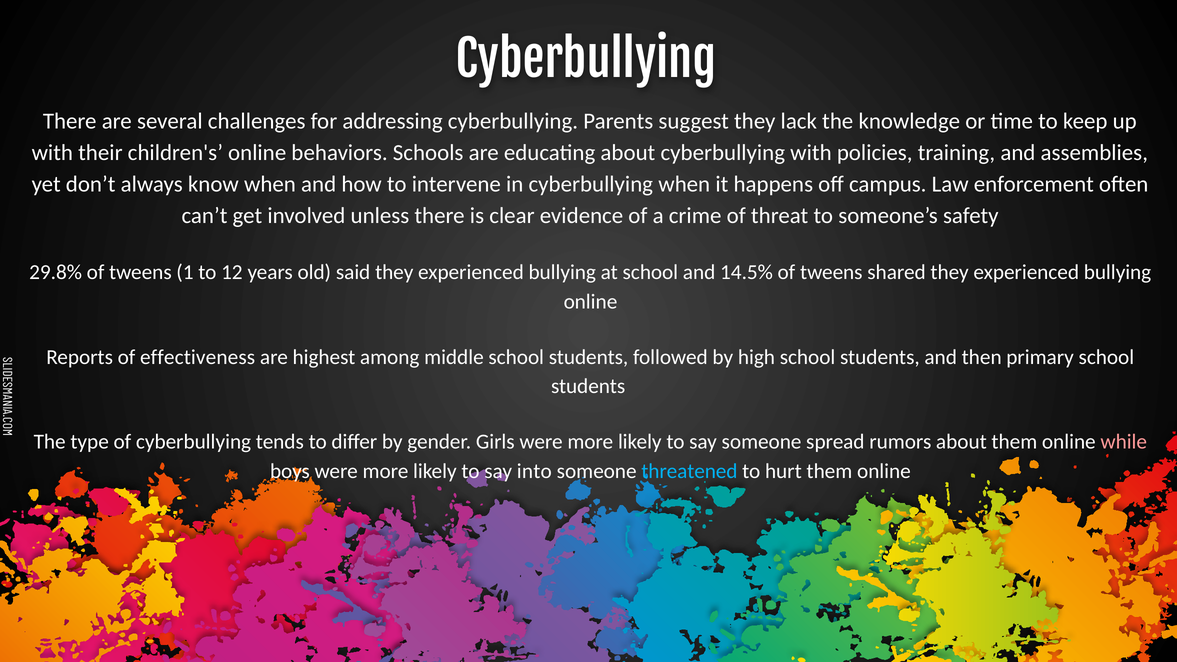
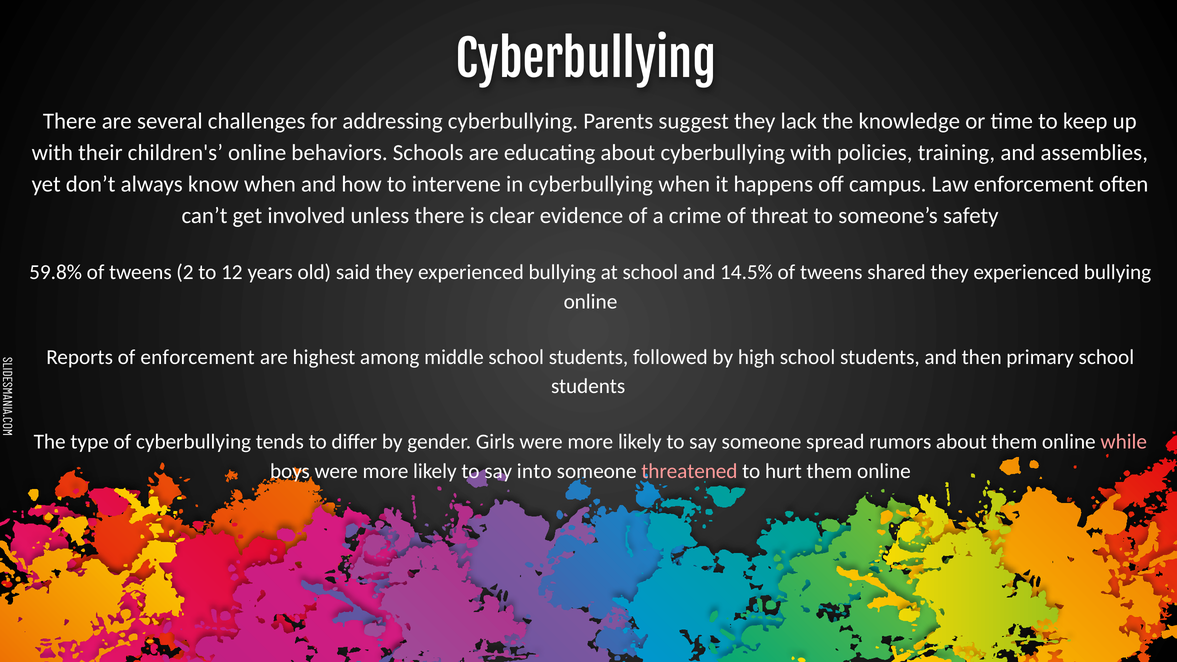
29.8%: 29.8% -> 59.8%
1: 1 -> 2
of effectiveness: effectiveness -> enforcement
threatened colour: light blue -> pink
